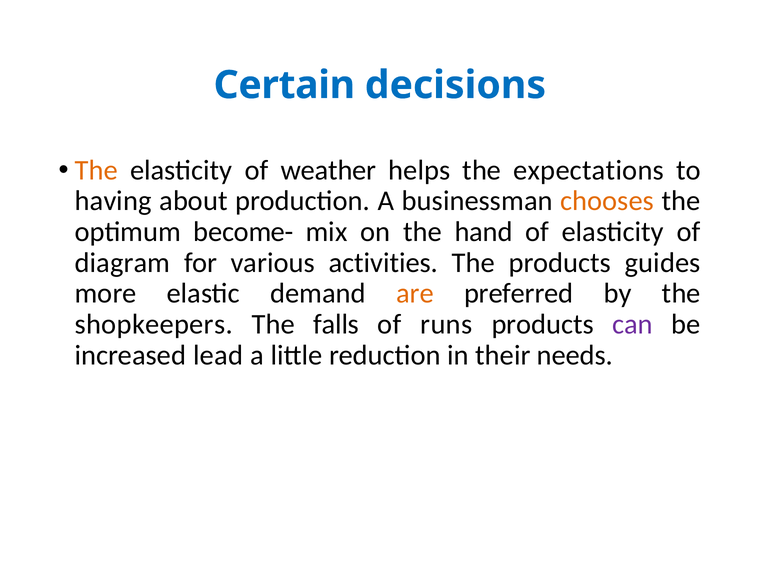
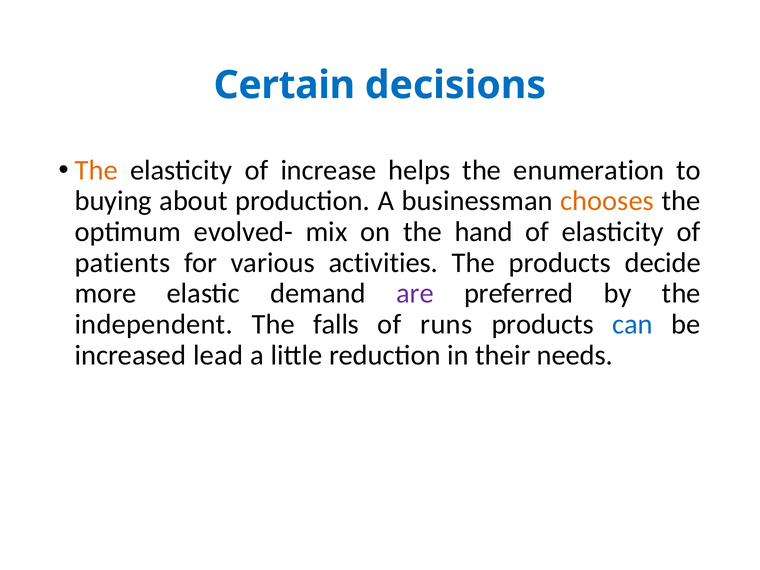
weather: weather -> increase
expectations: expectations -> enumeration
having: having -> buying
become-: become- -> evolved-
diagram: diagram -> patients
guides: guides -> decide
are colour: orange -> purple
shopkeepers: shopkeepers -> independent
can colour: purple -> blue
